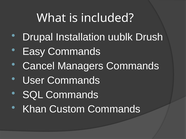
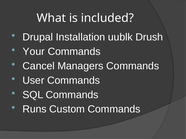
Easy: Easy -> Your
Khan: Khan -> Runs
